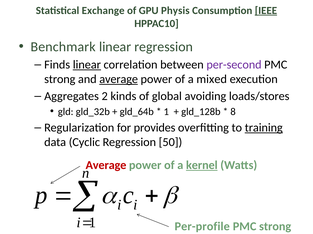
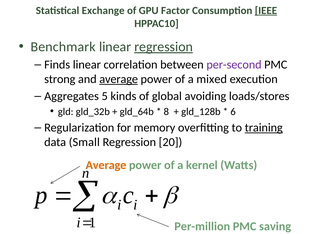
Physis: Physis -> Factor
regression at (164, 47) underline: none -> present
linear at (87, 65) underline: present -> none
2: 2 -> 5
1 at (166, 112): 1 -> 8
8: 8 -> 6
provides: provides -> memory
Cyclic: Cyclic -> Small
50: 50 -> 20
Average at (106, 166) colour: red -> orange
kernel underline: present -> none
Per-profile: Per-profile -> Per-million
strong at (275, 227): strong -> saving
